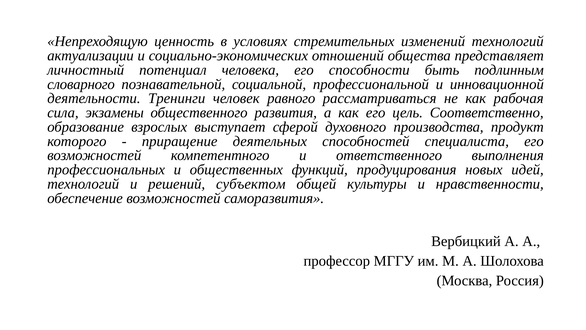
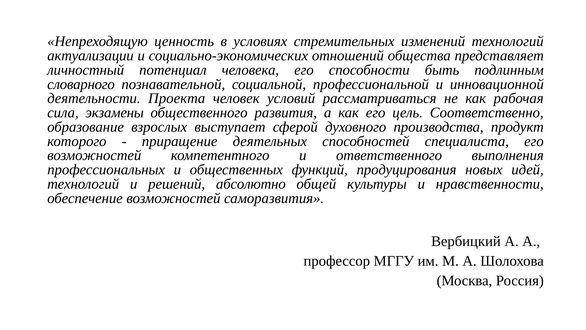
Тренинги: Тренинги -> Проекта
равного: равного -> условий
субъектом: субъектом -> абсолютно
